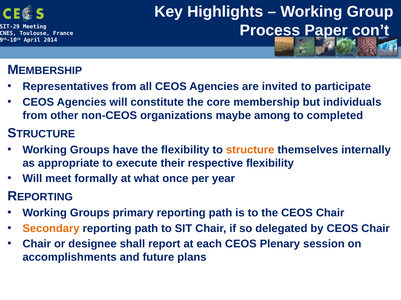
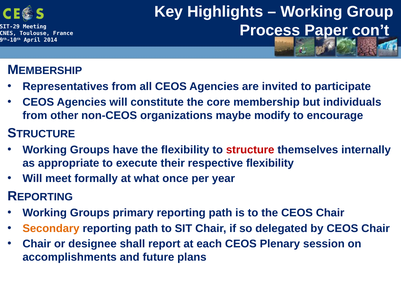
among: among -> modify
completed: completed -> encourage
structure colour: orange -> red
